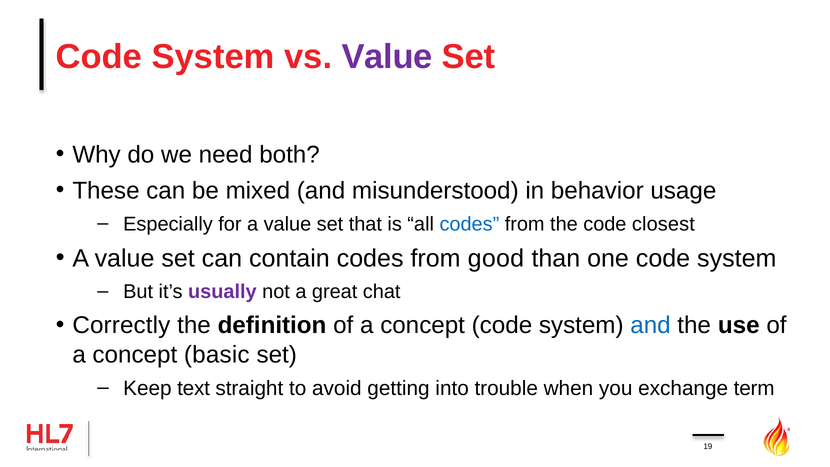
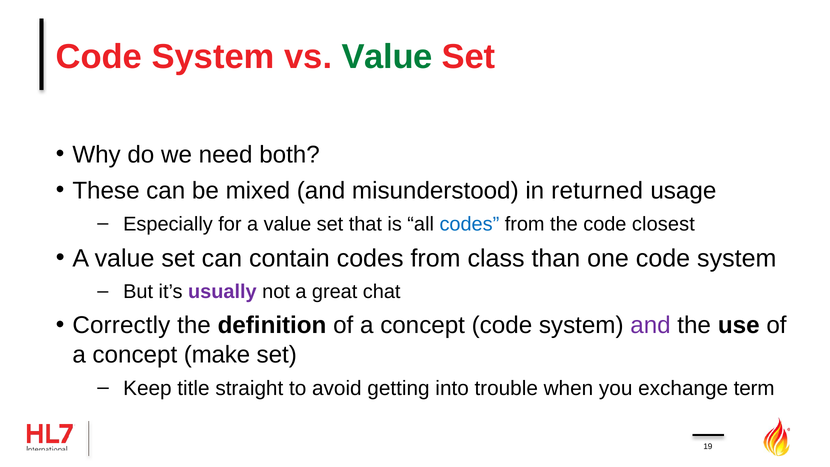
Value at (387, 57) colour: purple -> green
behavior: behavior -> returned
good: good -> class
and at (650, 325) colour: blue -> purple
basic: basic -> make
text: text -> title
